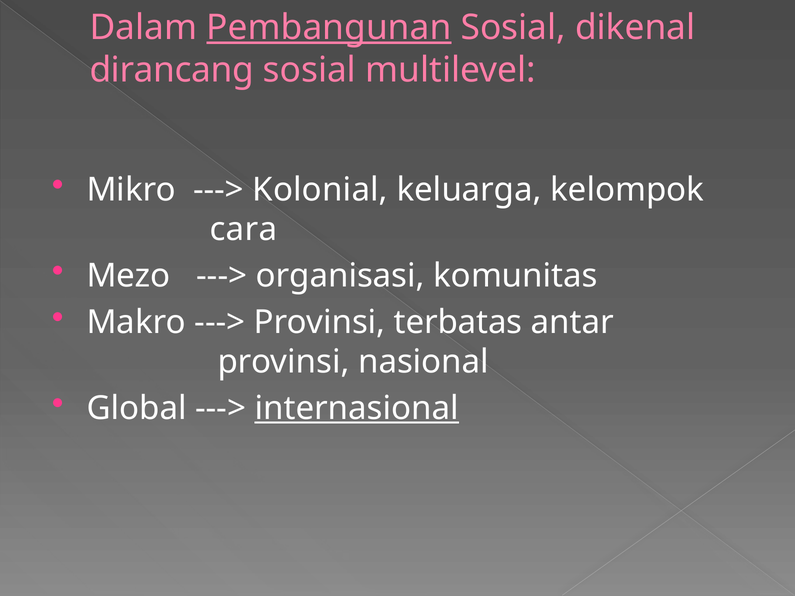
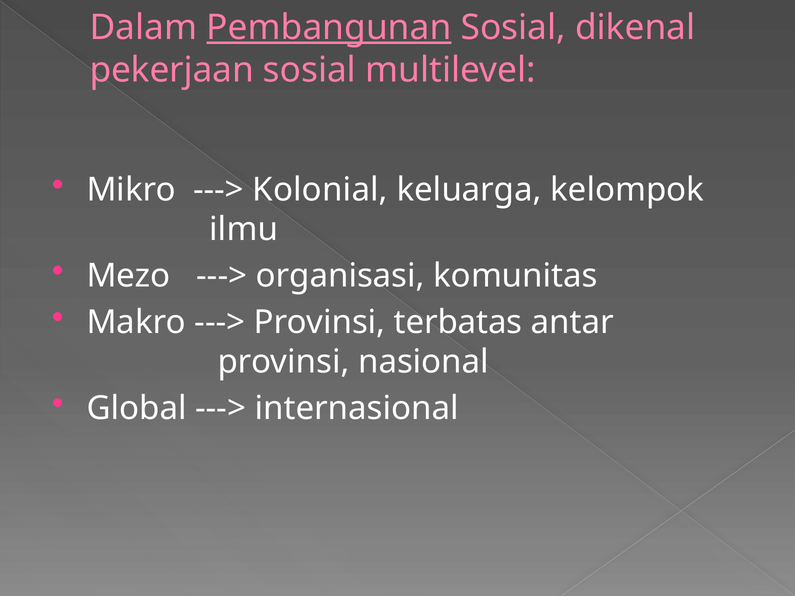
dirancang: dirancang -> pekerjaan
cara: cara -> ilmu
internasional underline: present -> none
